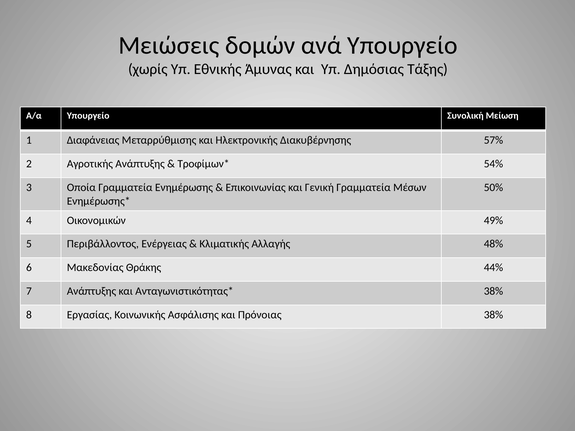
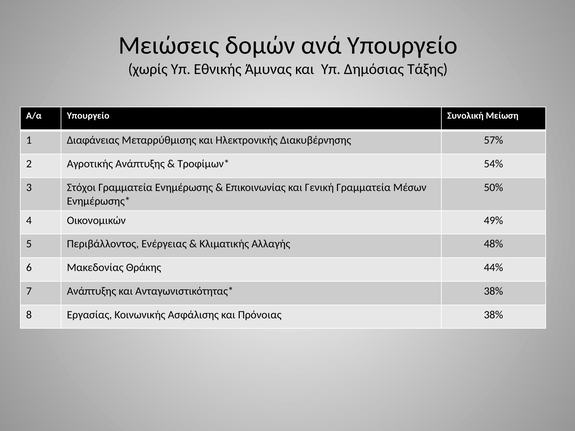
Οποία: Οποία -> Στόχοι
